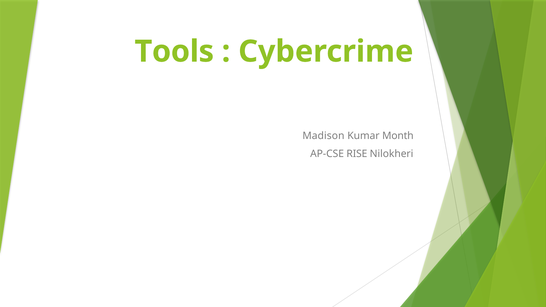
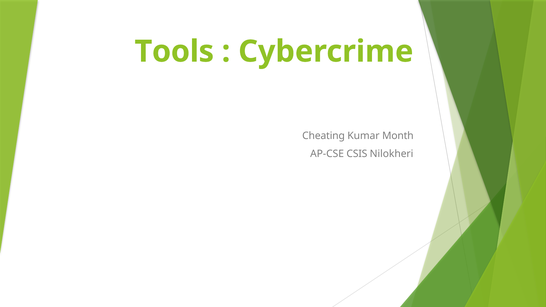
Madison: Madison -> Cheating
RISE: RISE -> CSIS
